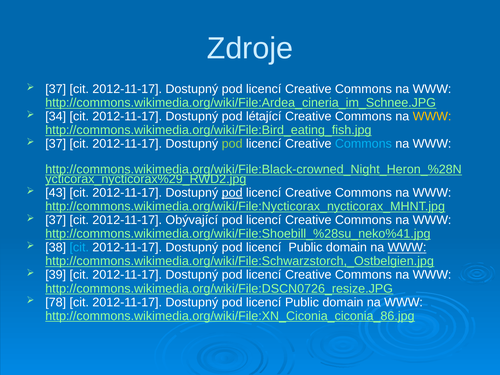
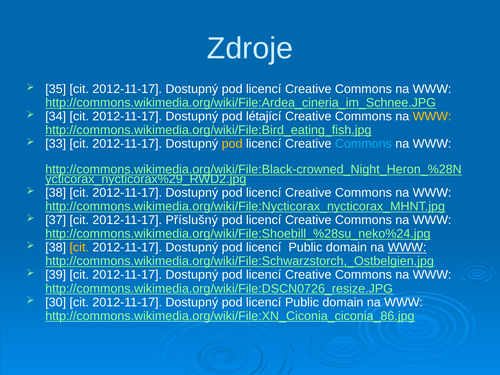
37 at (56, 89): 37 -> 35
37 at (56, 144): 37 -> 33
pod at (232, 144) colour: light green -> yellow
43 at (56, 193): 43 -> 38
pod at (232, 193) underline: present -> none
Obývající: Obývající -> Příslušný
http://commons.wikimedia.org/wiki/File:Shoebill_%28su_neko%41.jpg: http://commons.wikimedia.org/wiki/File:Shoebill_%28su_neko%41.jpg -> http://commons.wikimedia.org/wiki/File:Shoebill_%28su_neko%24.jpg
cit at (79, 248) colour: light blue -> yellow
78: 78 -> 30
